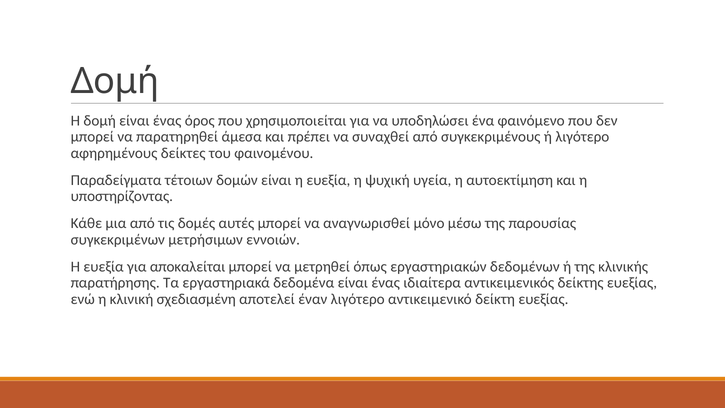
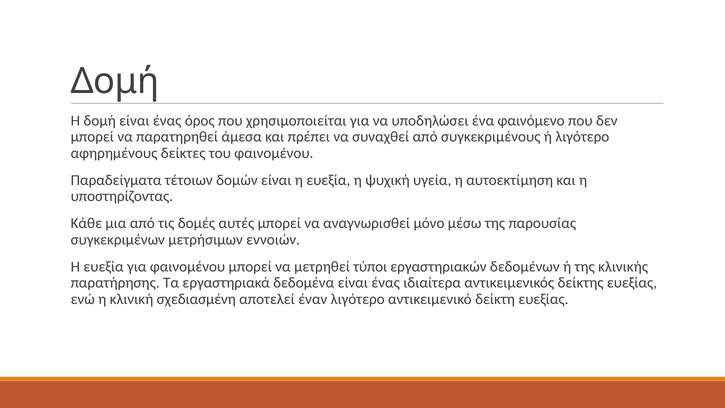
για αποκαλείται: αποκαλείται -> φαινομένου
όπως: όπως -> τύποι
